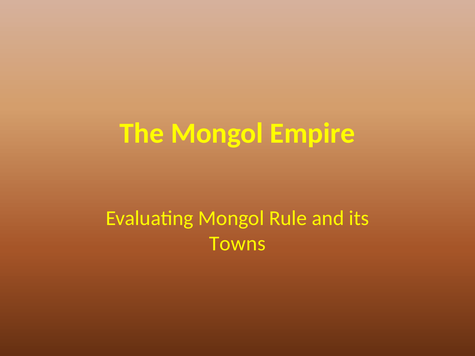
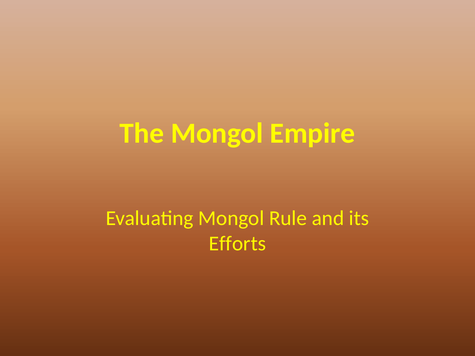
Towns: Towns -> Efforts
